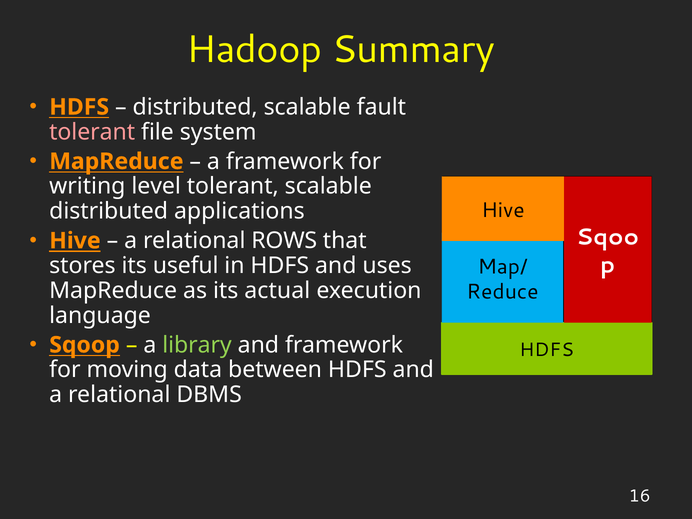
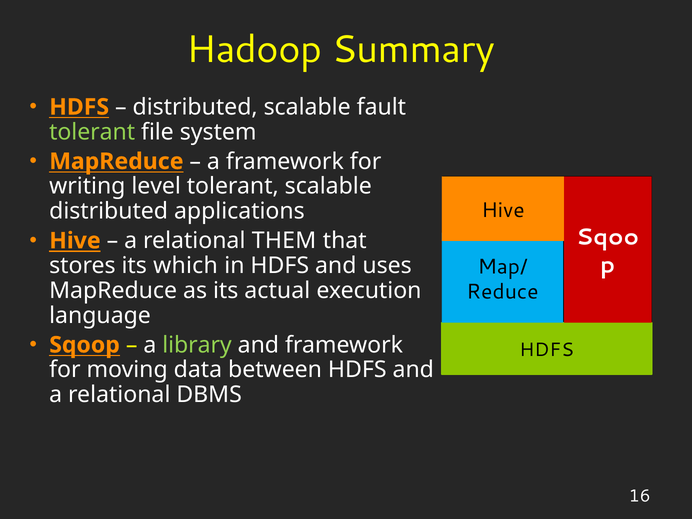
tolerant at (92, 132) colour: pink -> light green
ROWS: ROWS -> THEM
useful: useful -> which
